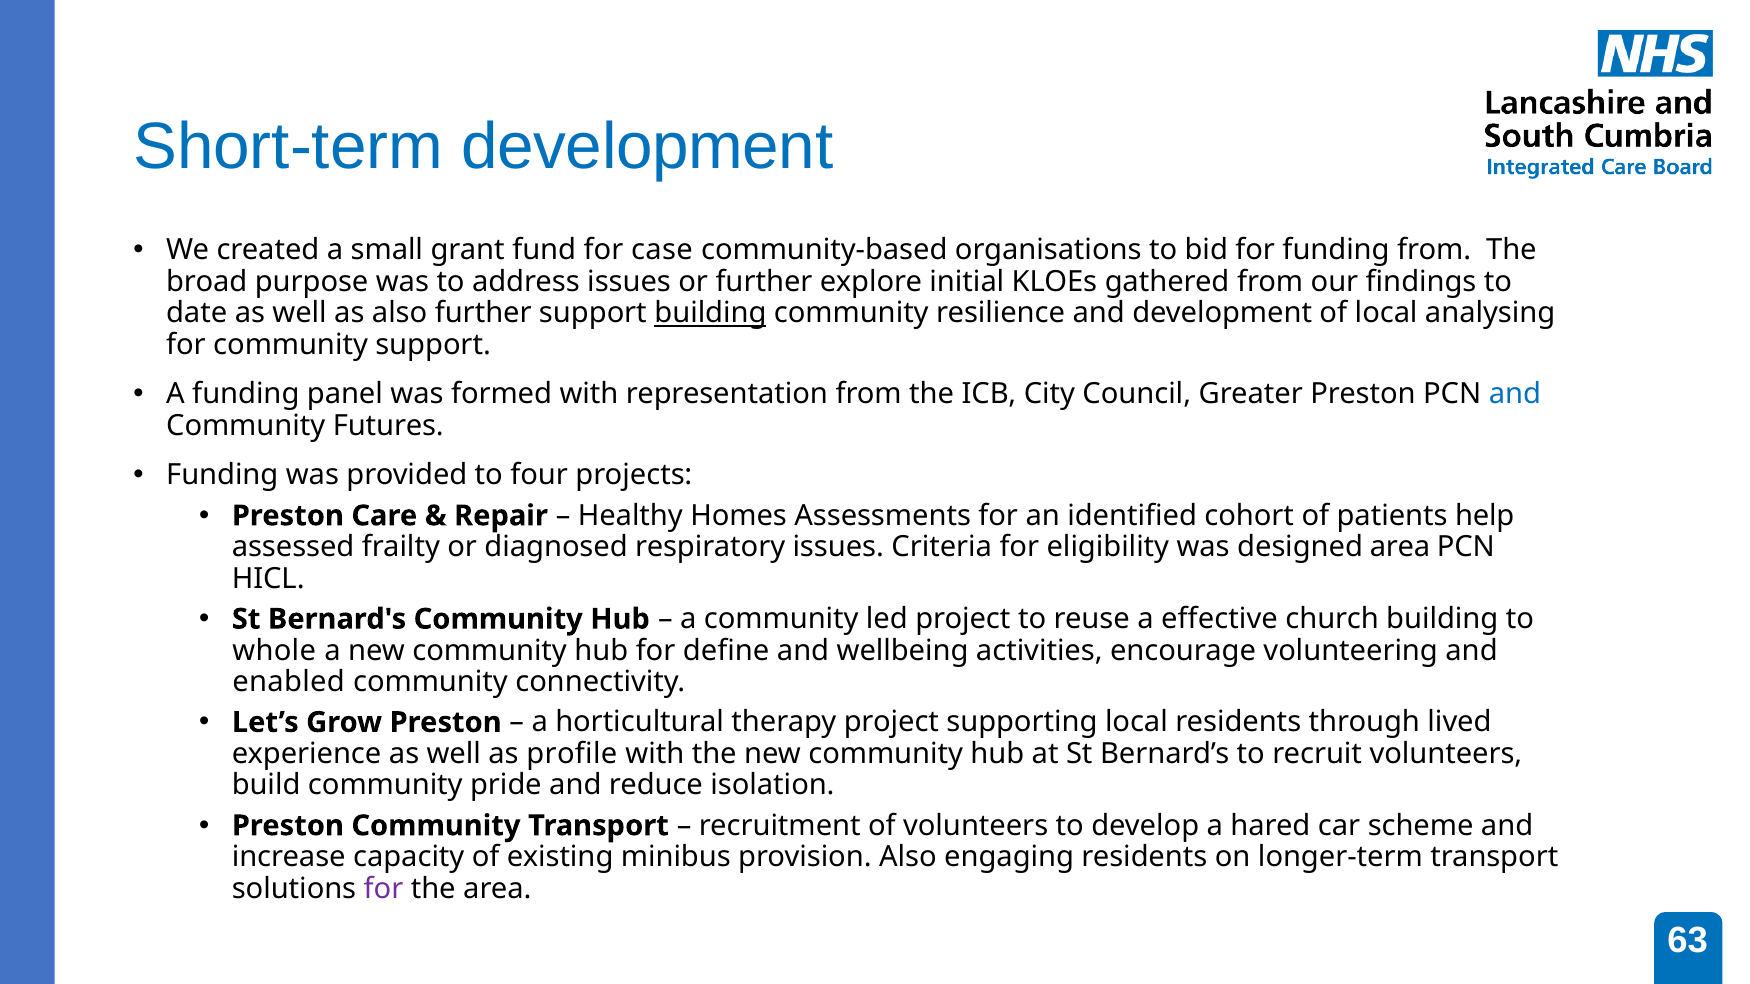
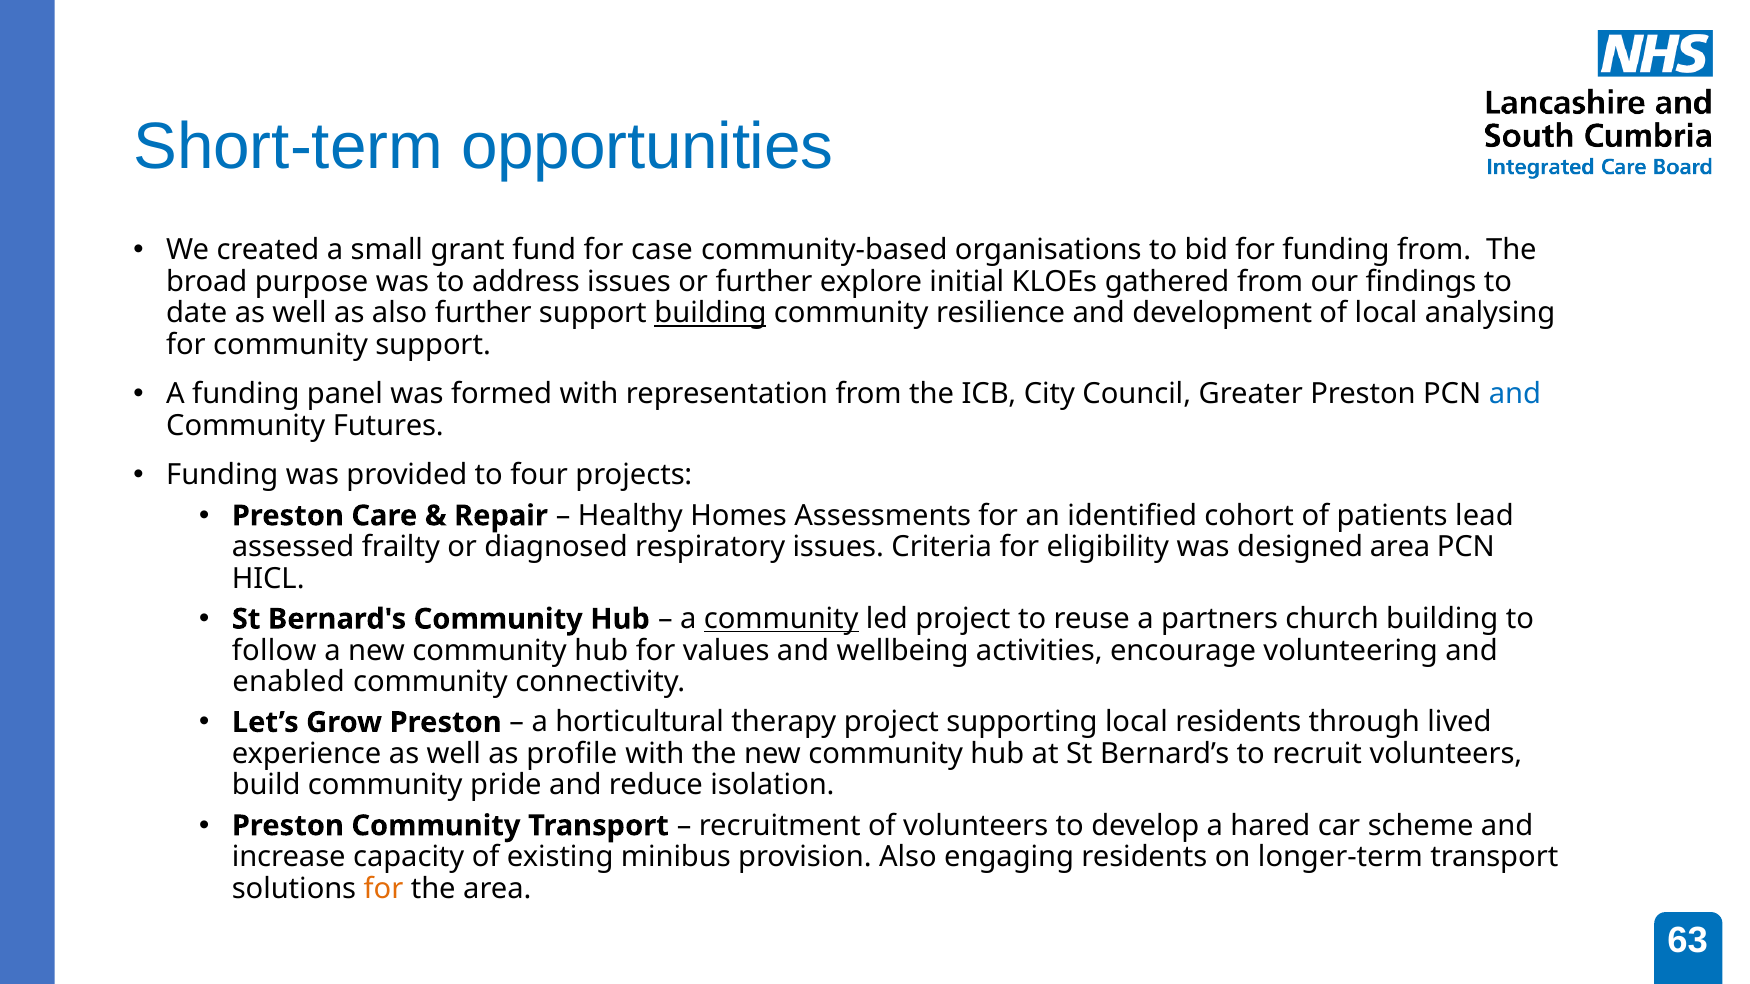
Short-term development: development -> opportunities
help: help -> lead
community at (781, 619) underline: none -> present
effective: effective -> partners
whole: whole -> follow
define: define -> values
for at (383, 889) colour: purple -> orange
